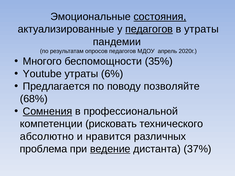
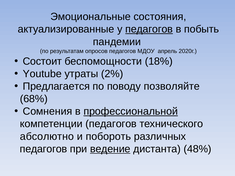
состояния underline: present -> none
в утраты: утраты -> побыть
Многого: Многого -> Состоит
35%: 35% -> 18%
6%: 6% -> 2%
Сомнения underline: present -> none
профессиональной underline: none -> present
компетенции рисковать: рисковать -> педагогов
нравится: нравится -> побороть
проблема at (43, 149): проблема -> педагогов
37%: 37% -> 48%
